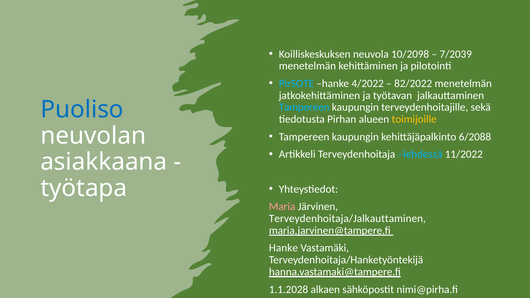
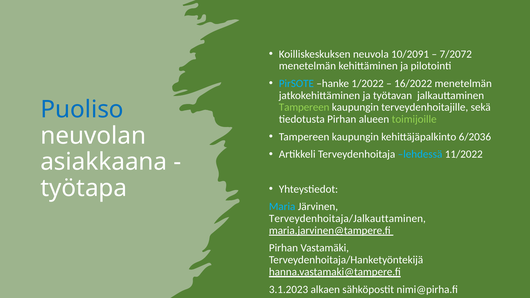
10/2098: 10/2098 -> 10/2091
7/2039: 7/2039 -> 7/2072
4/2022: 4/2022 -> 1/2022
82/2022: 82/2022 -> 16/2022
Tampereen at (304, 107) colour: light blue -> light green
toimijoille colour: yellow -> light green
6/2088: 6/2088 -> 6/2036
Maria colour: pink -> light blue
Hanke at (283, 248): Hanke -> Pirhan
1.1.2028: 1.1.2028 -> 3.1.2023
